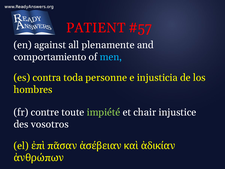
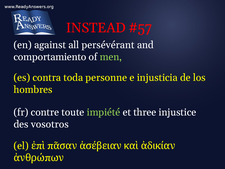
PATIENT: PATIENT -> INSTEAD
plenamente: plenamente -> persévérant
men colour: light blue -> light green
chair: chair -> three
